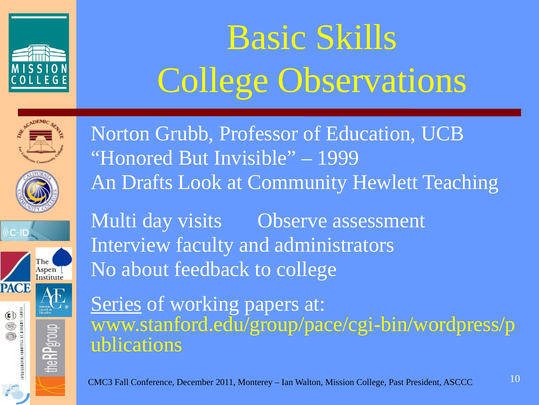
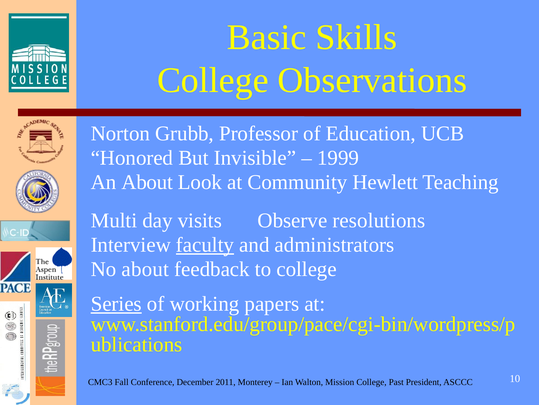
An Drafts: Drafts -> About
assessment: assessment -> resolutions
faculty underline: none -> present
